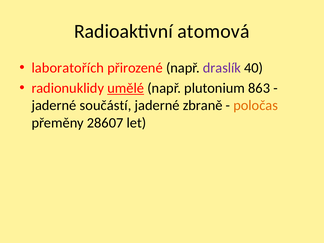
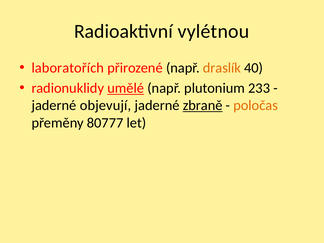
atomová: atomová -> vylétnou
draslík colour: purple -> orange
863: 863 -> 233
součástí: součástí -> objevují
zbraně underline: none -> present
28607: 28607 -> 80777
